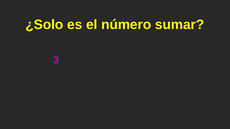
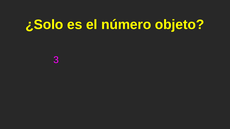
sumar: sumar -> objeto
